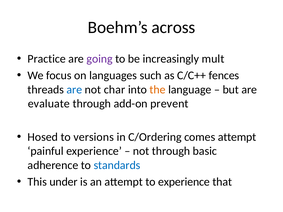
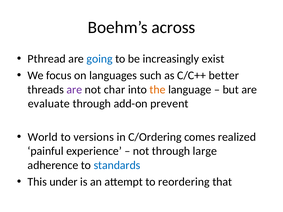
Practice: Practice -> Pthread
going colour: purple -> blue
mult: mult -> exist
fences: fences -> better
are at (74, 90) colour: blue -> purple
Hosed: Hosed -> World
comes attempt: attempt -> realized
basic: basic -> large
to experience: experience -> reordering
